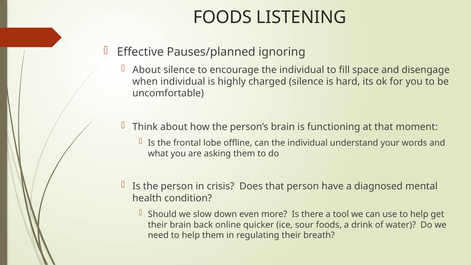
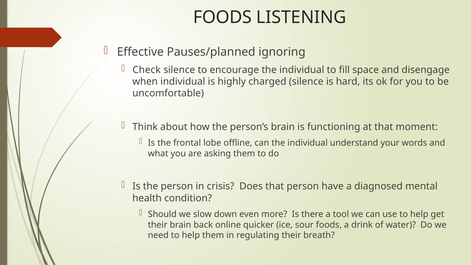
About at (147, 70): About -> Check
